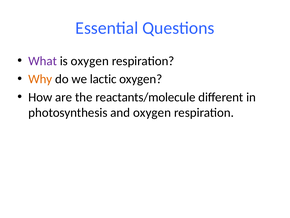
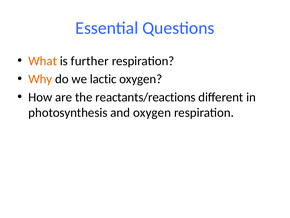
What colour: purple -> orange
is oxygen: oxygen -> further
reactants/molecule: reactants/molecule -> reactants/reactions
